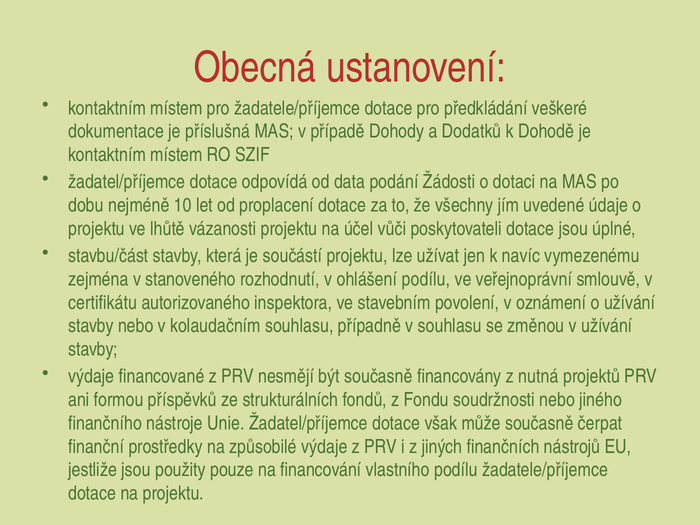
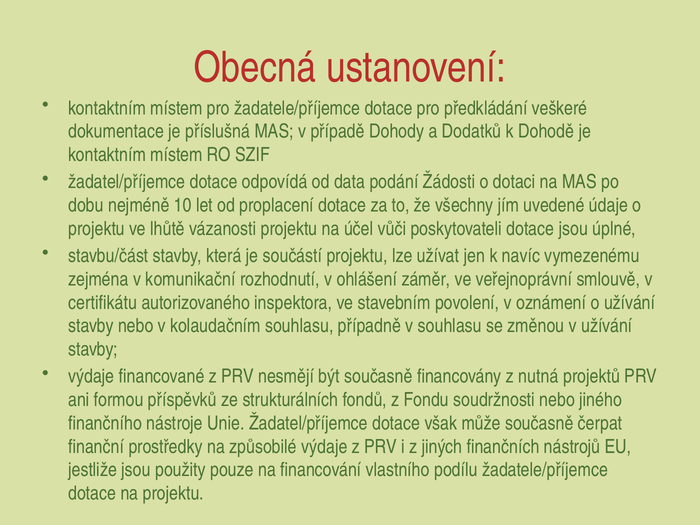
stanoveného: stanoveného -> komunikační
ohlášení podílu: podílu -> záměr
